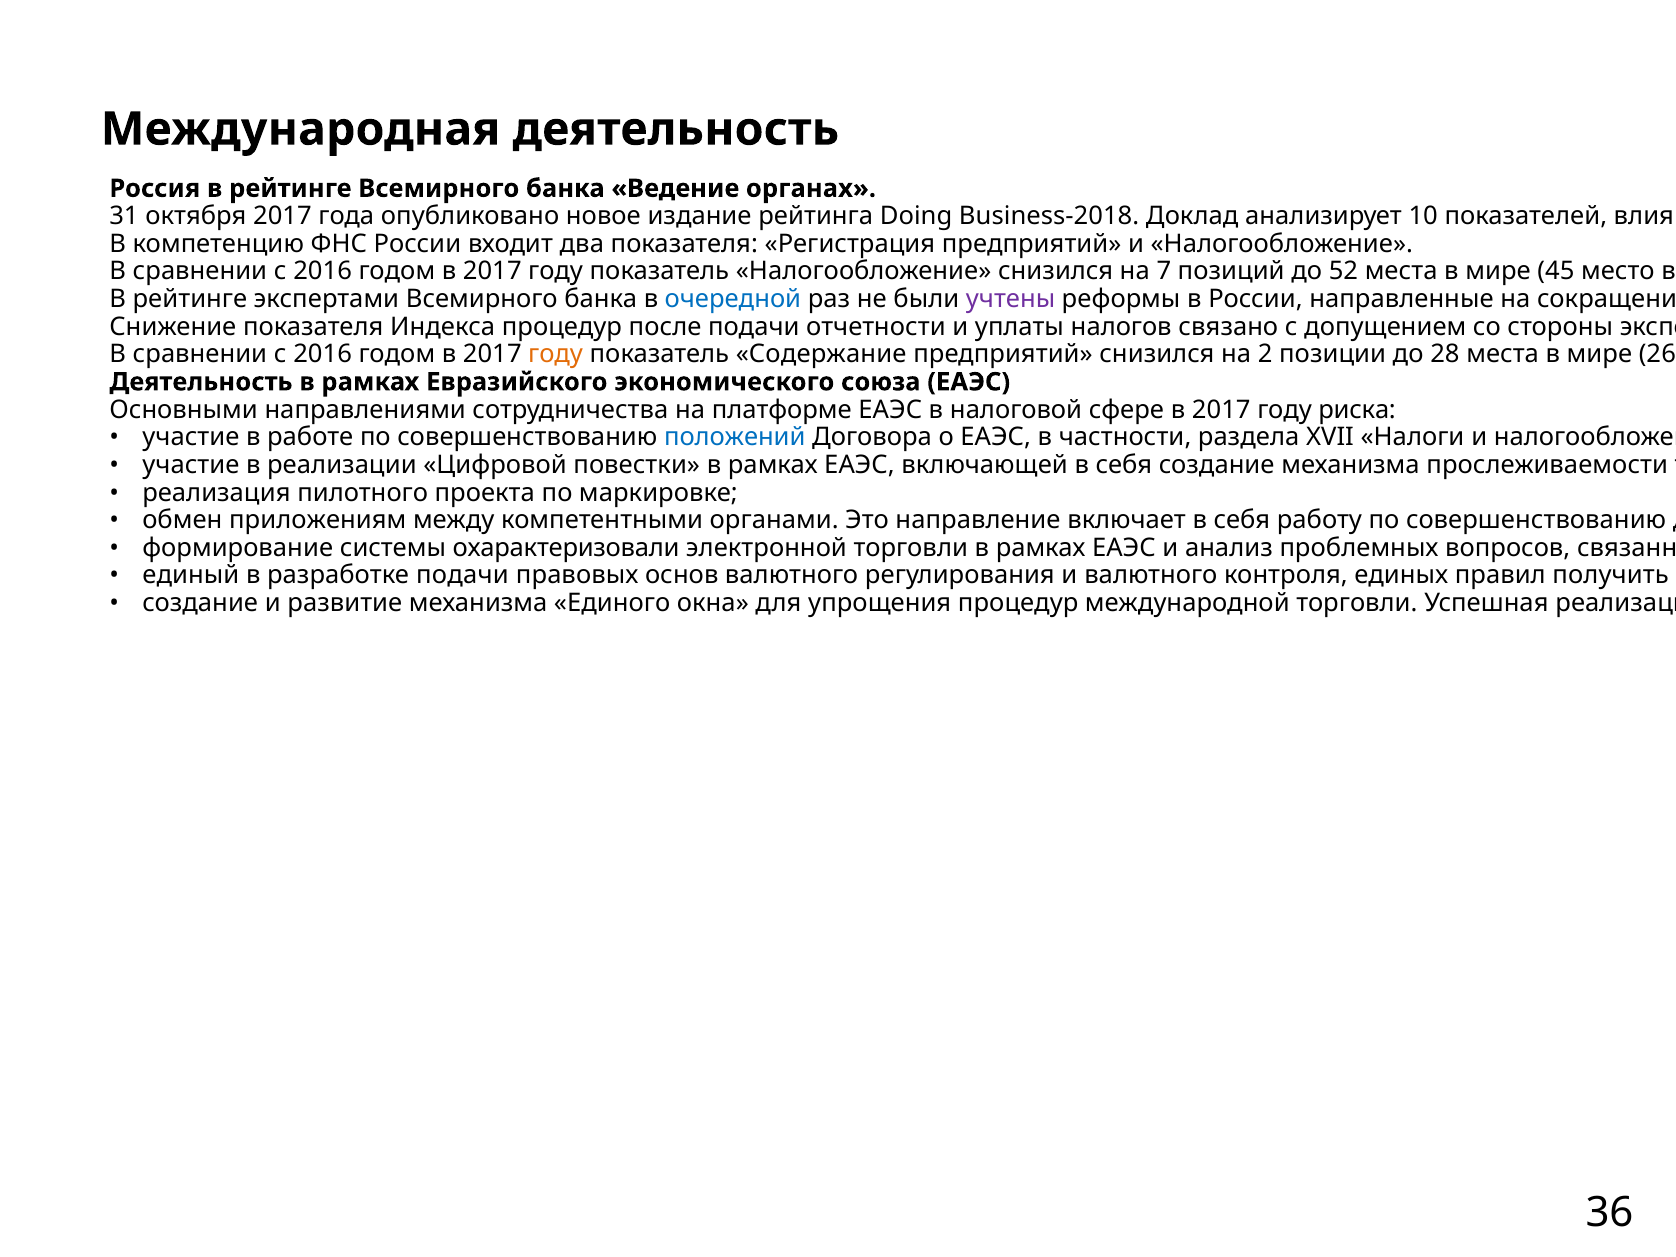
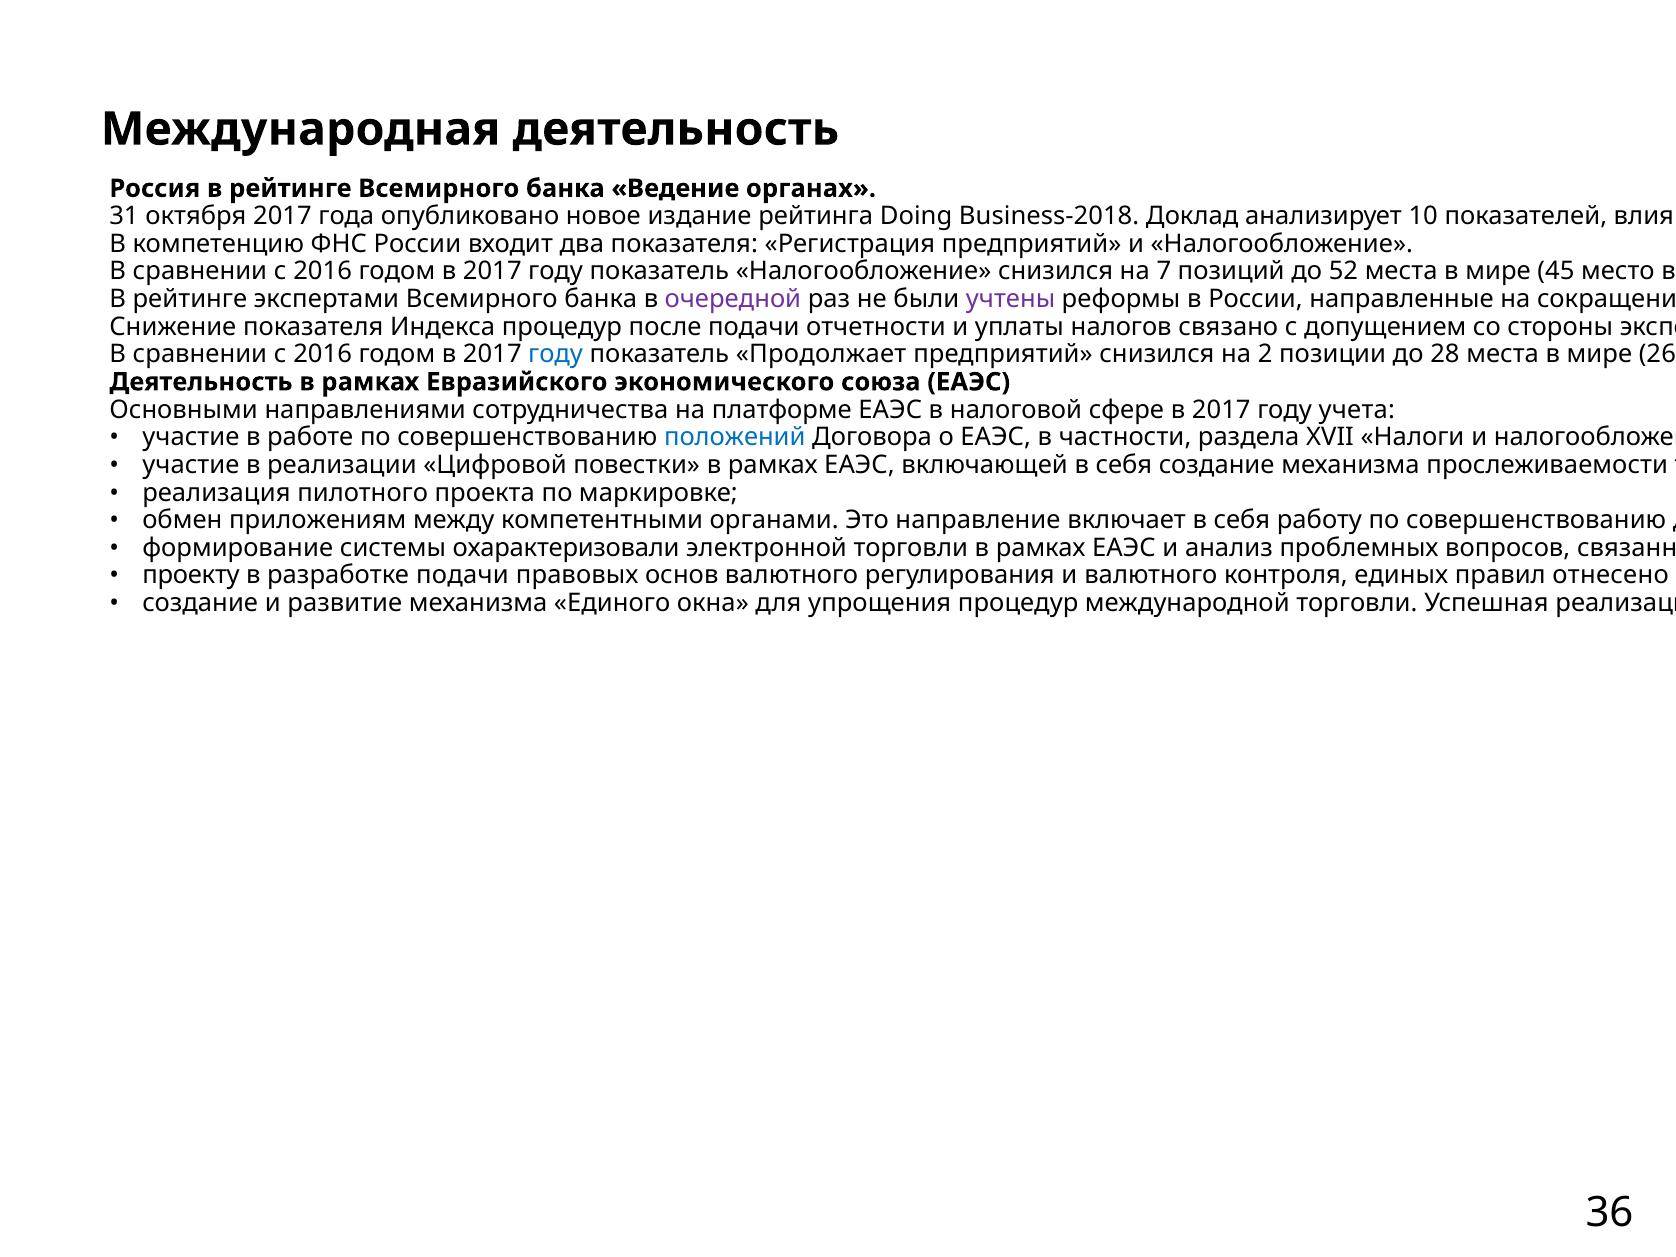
очередной colour: blue -> purple
году at (556, 354) colour: orange -> blue
Содержание: Содержание -> Продолжает
риска: риска -> учета
единый: единый -> проекту
получить: получить -> отнесено
